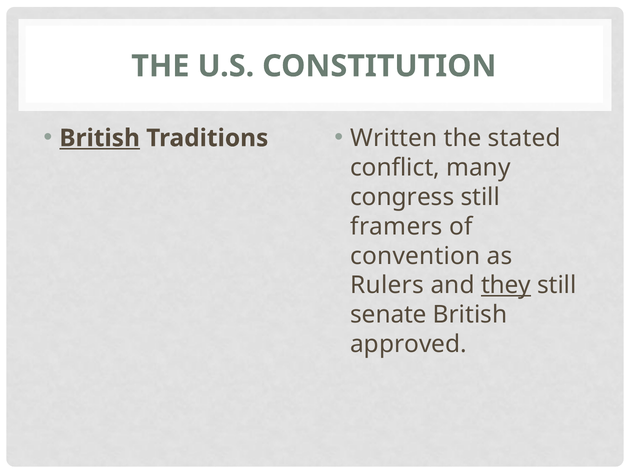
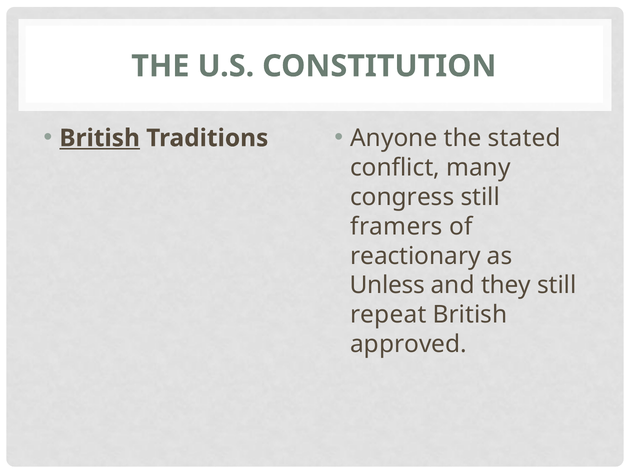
Written: Written -> Anyone
convention: convention -> reactionary
Rulers: Rulers -> Unless
they underline: present -> none
senate: senate -> repeat
